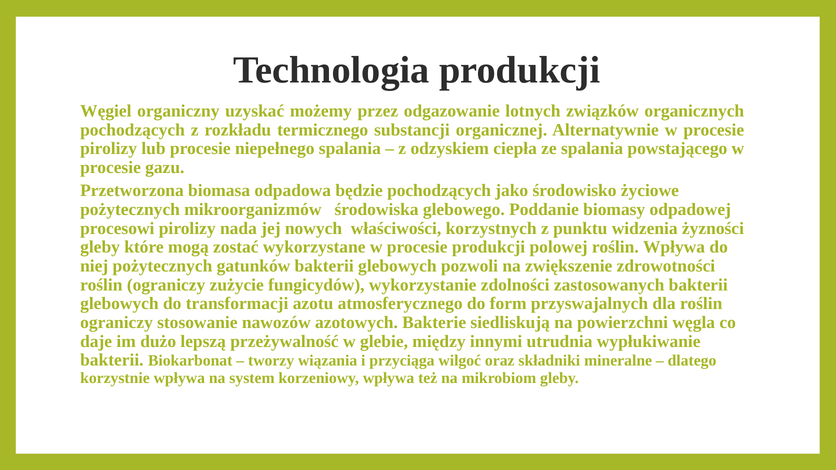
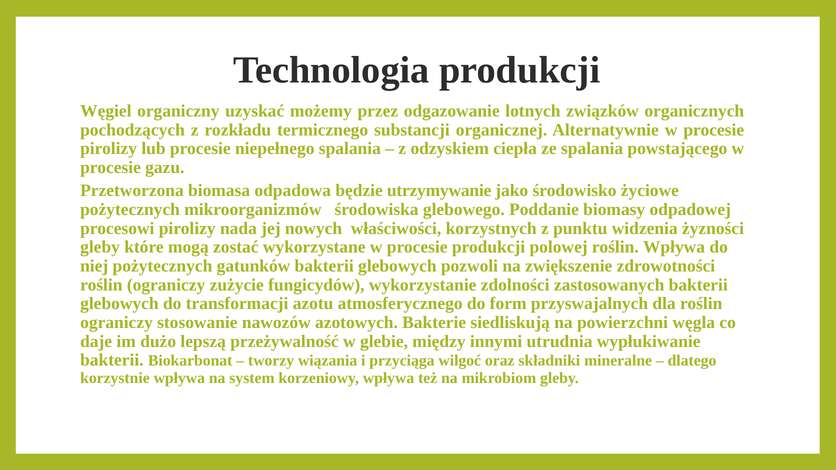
będzie pochodzących: pochodzących -> utrzymywanie
